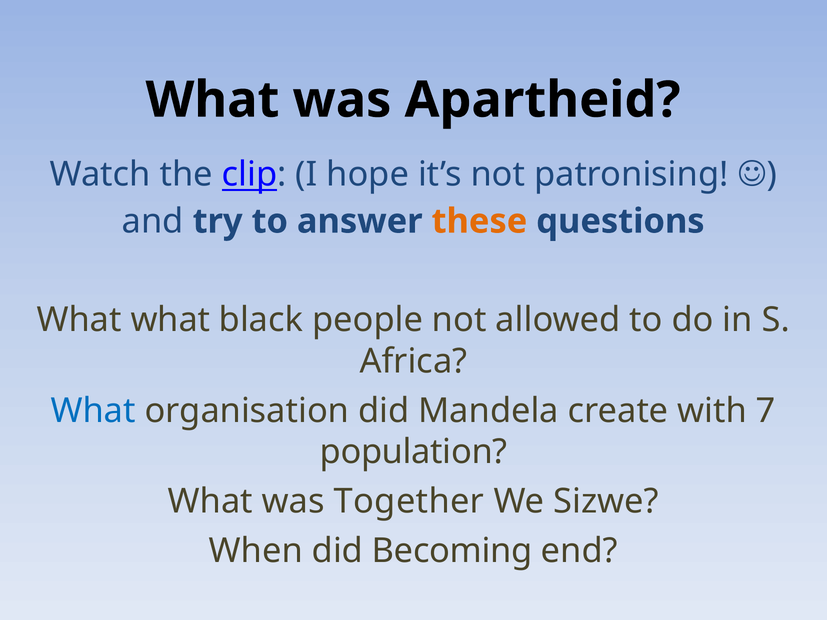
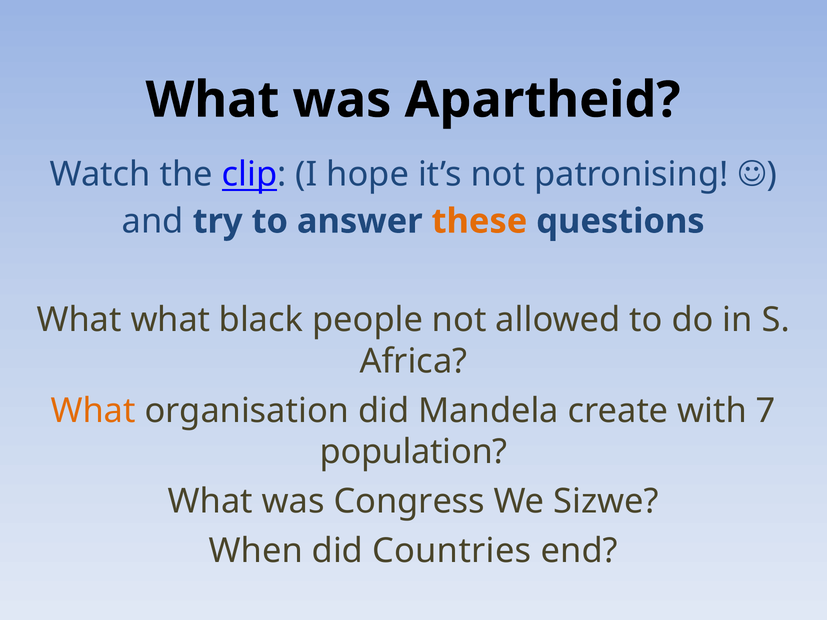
What at (93, 411) colour: blue -> orange
Together: Together -> Congress
Becoming: Becoming -> Countries
